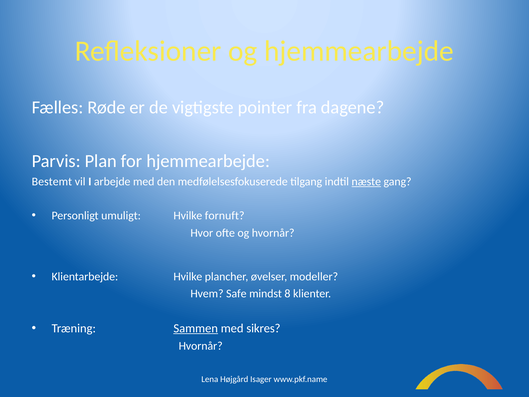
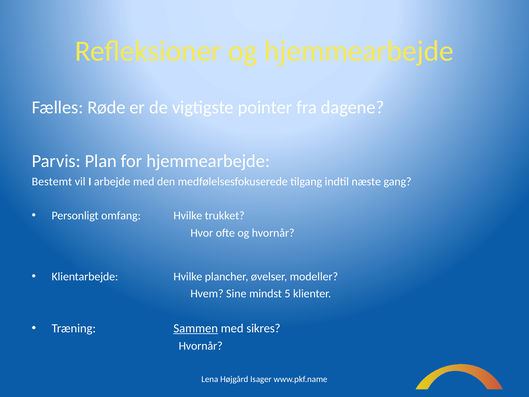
næste underline: present -> none
umuligt: umuligt -> omfang
fornuft: fornuft -> trukket
Safe: Safe -> Sine
8: 8 -> 5
